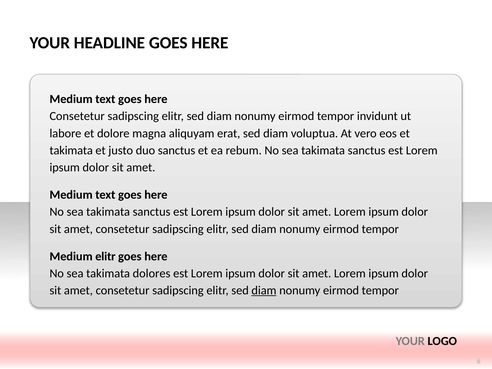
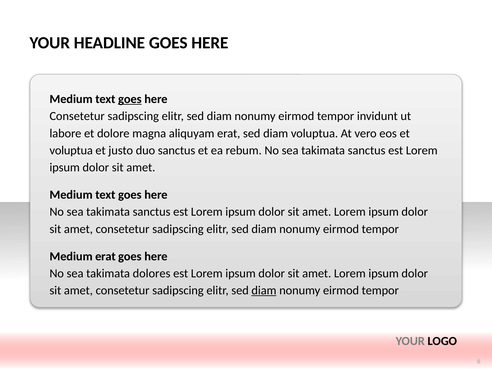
goes at (130, 99) underline: none -> present
takimata at (71, 150): takimata -> voluptua
Medium elitr: elitr -> erat
